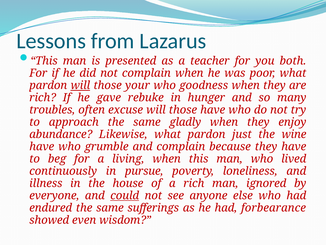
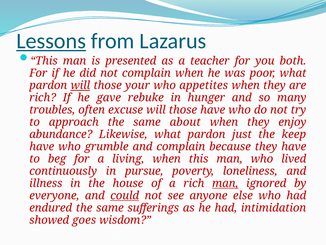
Lessons underline: none -> present
goodness: goodness -> appetites
gladly: gladly -> about
wine: wine -> keep
man at (225, 183) underline: none -> present
forbearance: forbearance -> intimidation
even: even -> goes
